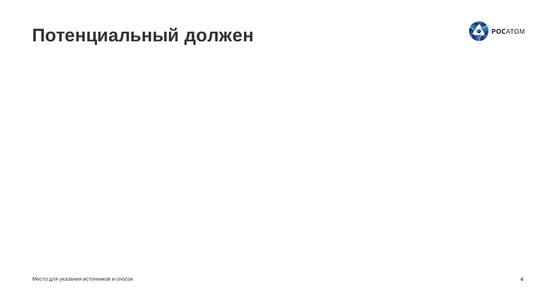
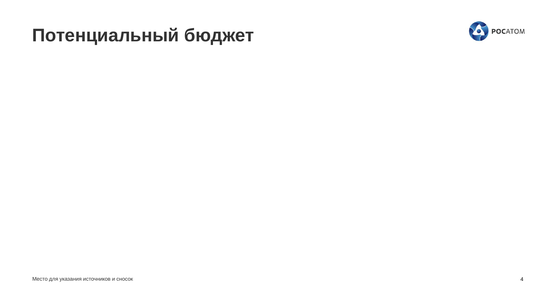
должен: должен -> бюджет
